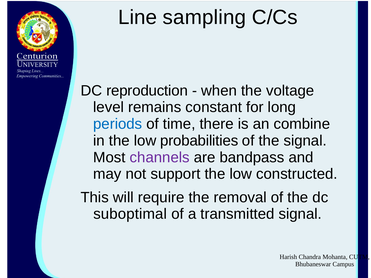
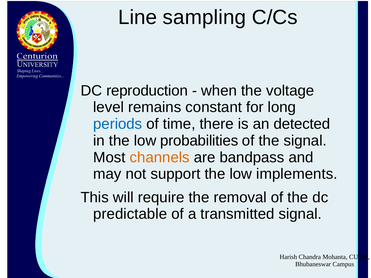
combine: combine -> detected
channels colour: purple -> orange
constructed: constructed -> implements
suboptimal: suboptimal -> predictable
